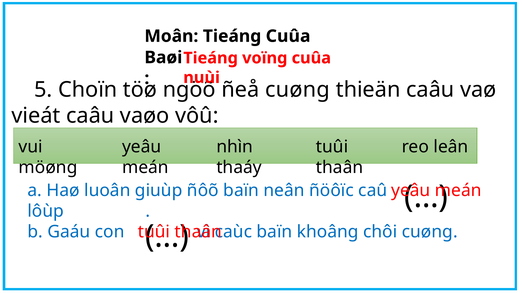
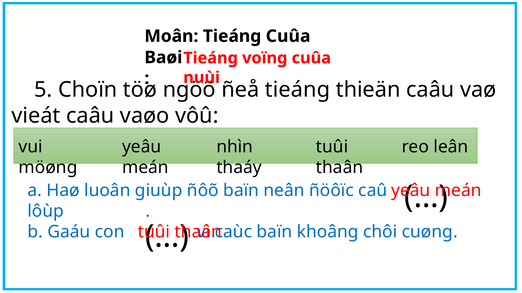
ñeå cuøng: cuøng -> tieáng
